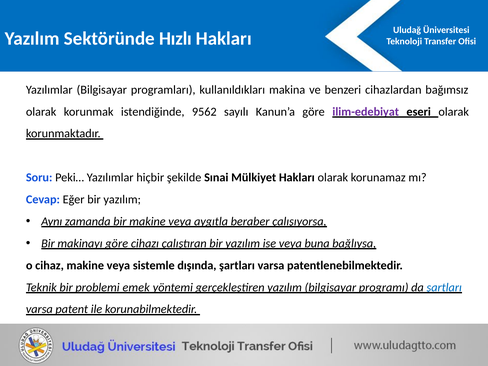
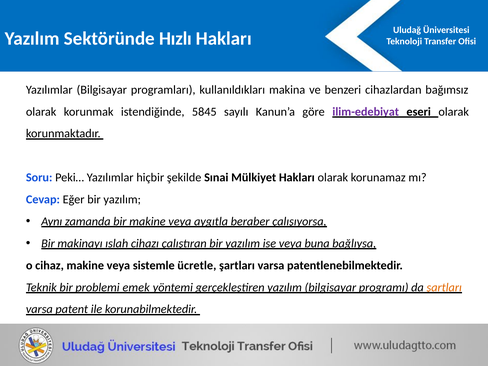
9562: 9562 -> 5845
makinayı göre: göre -> ıslah
dışında: dışında -> ücretle
şartları at (444, 287) colour: blue -> orange
